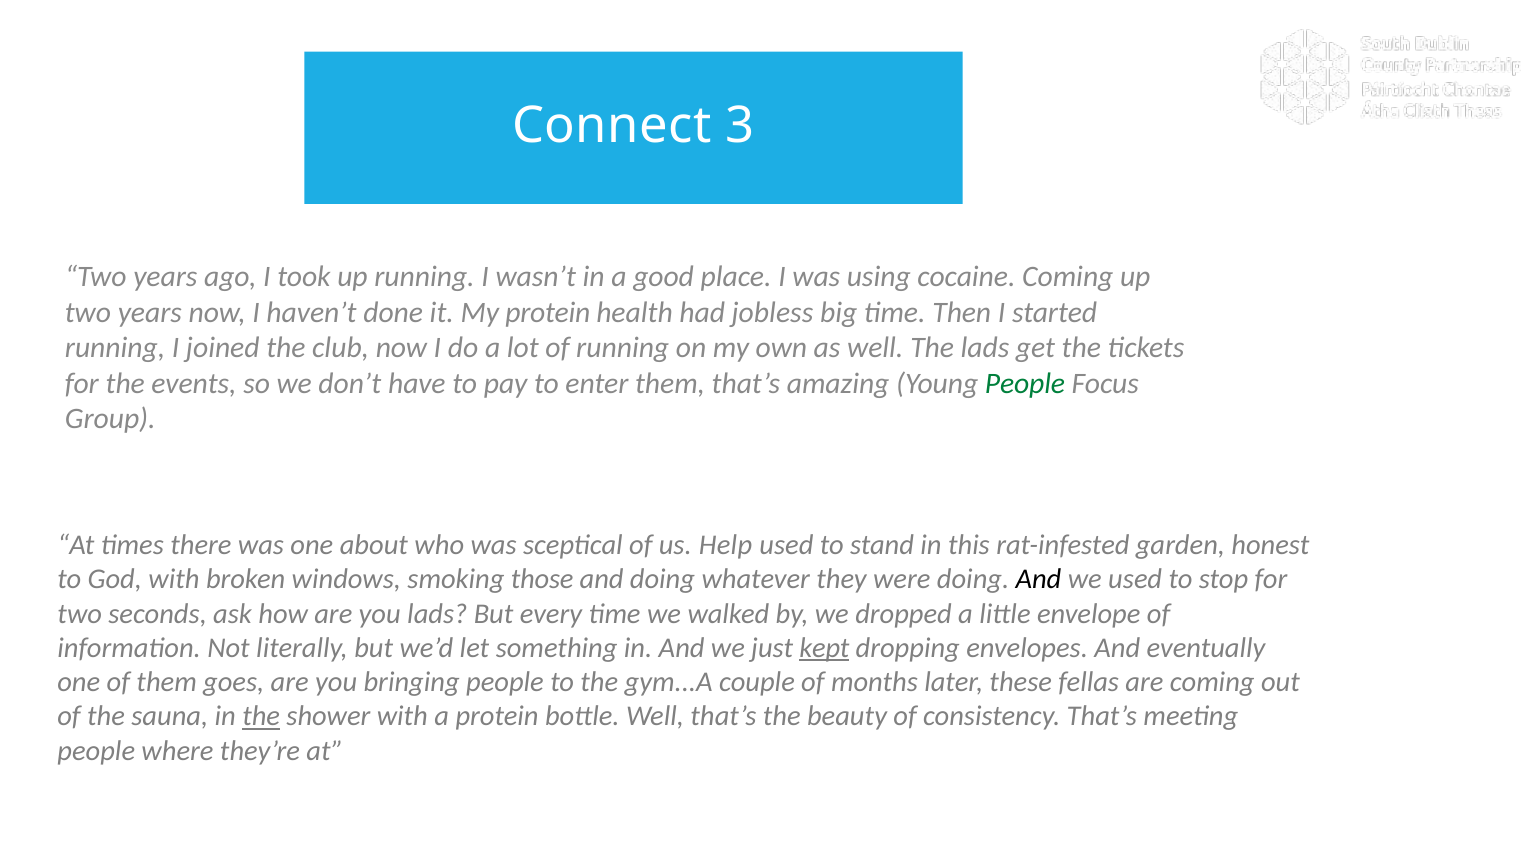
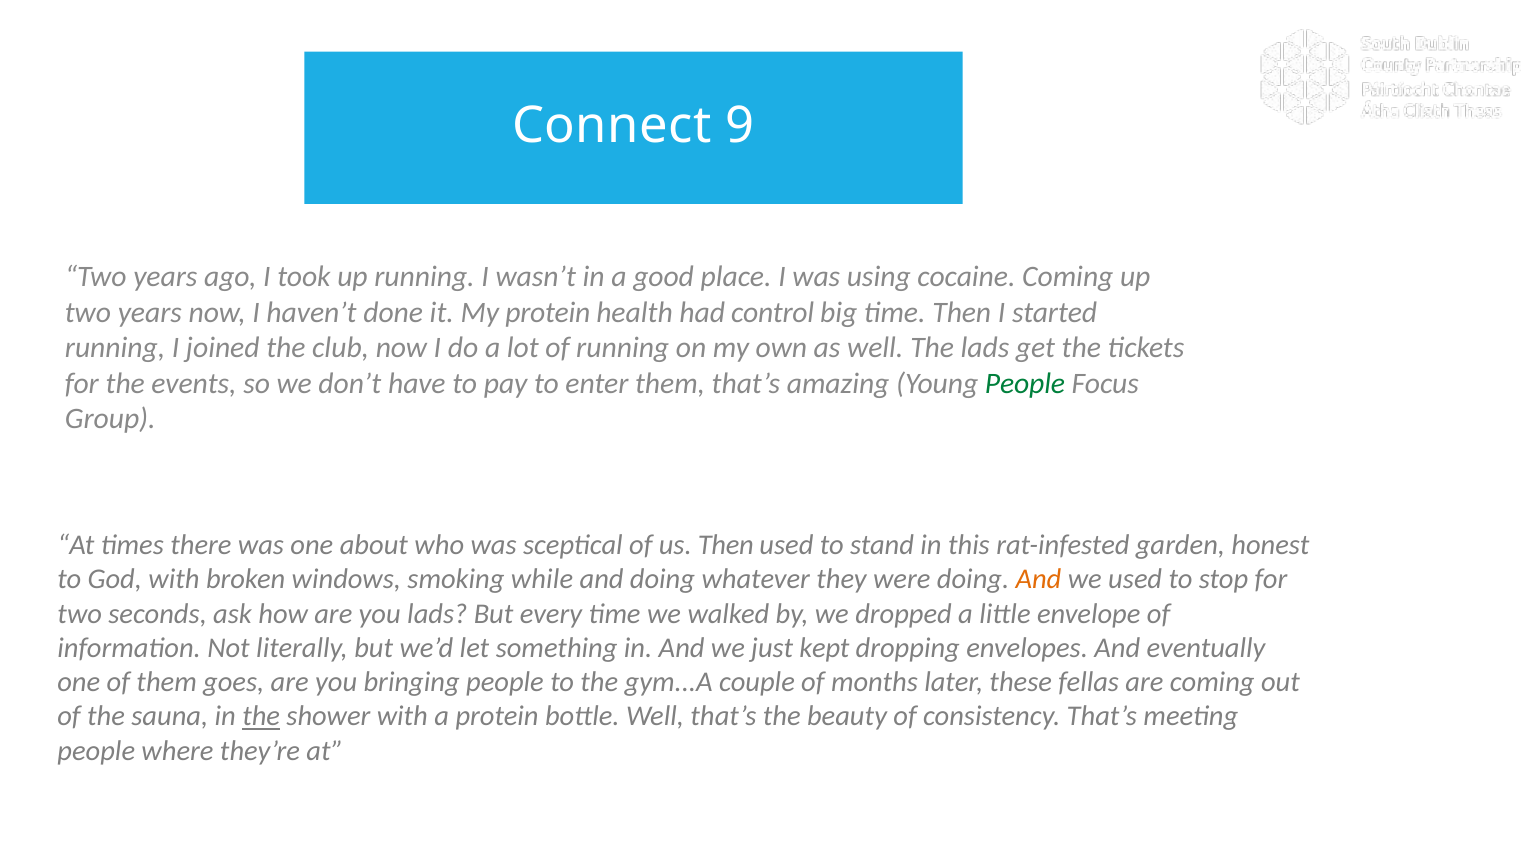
3: 3 -> 9
jobless: jobless -> control
us Help: Help -> Then
those: those -> while
And at (1039, 579) colour: black -> orange
kept underline: present -> none
